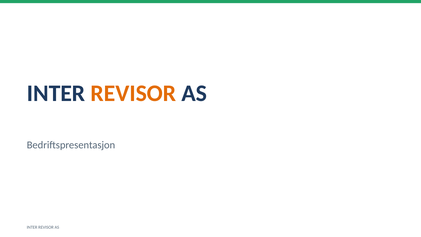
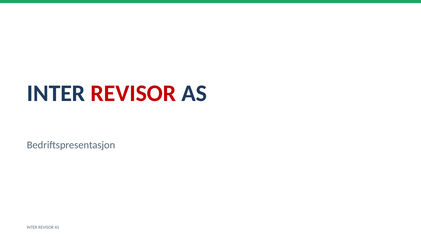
REVISOR at (133, 93) colour: orange -> red
